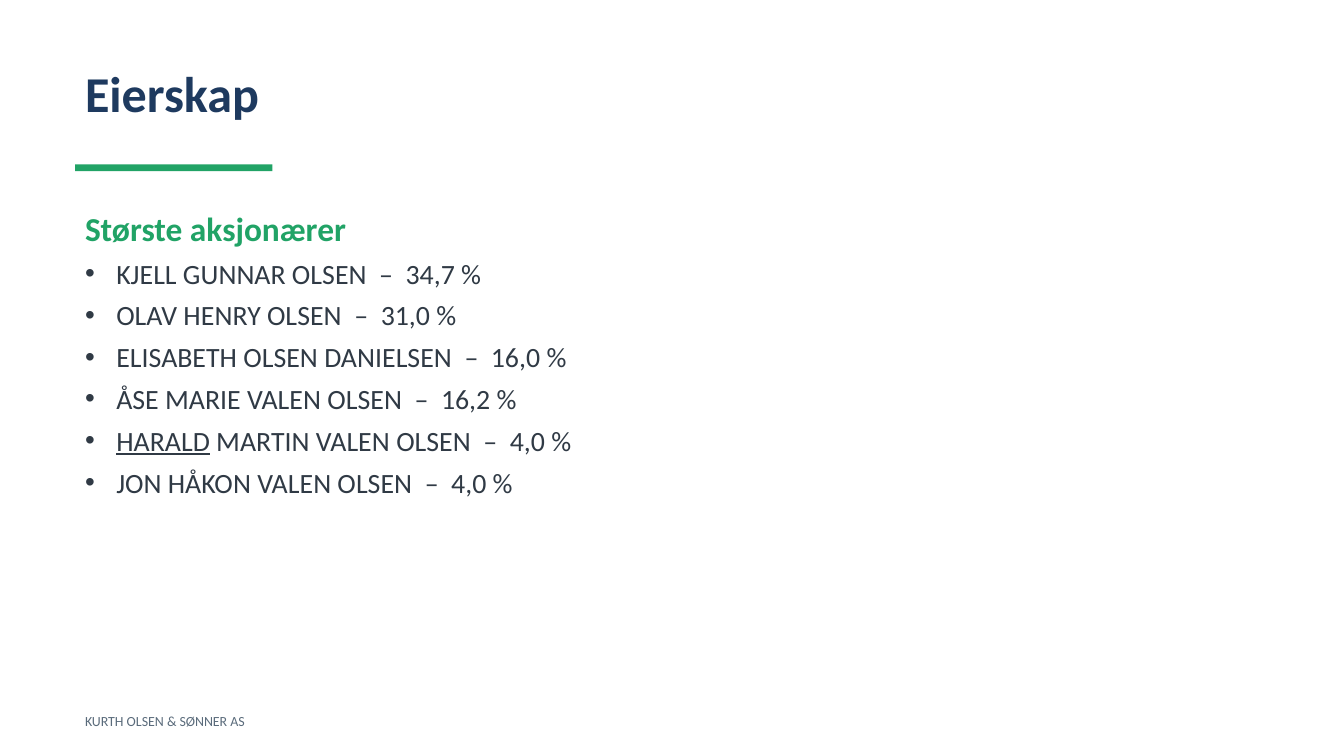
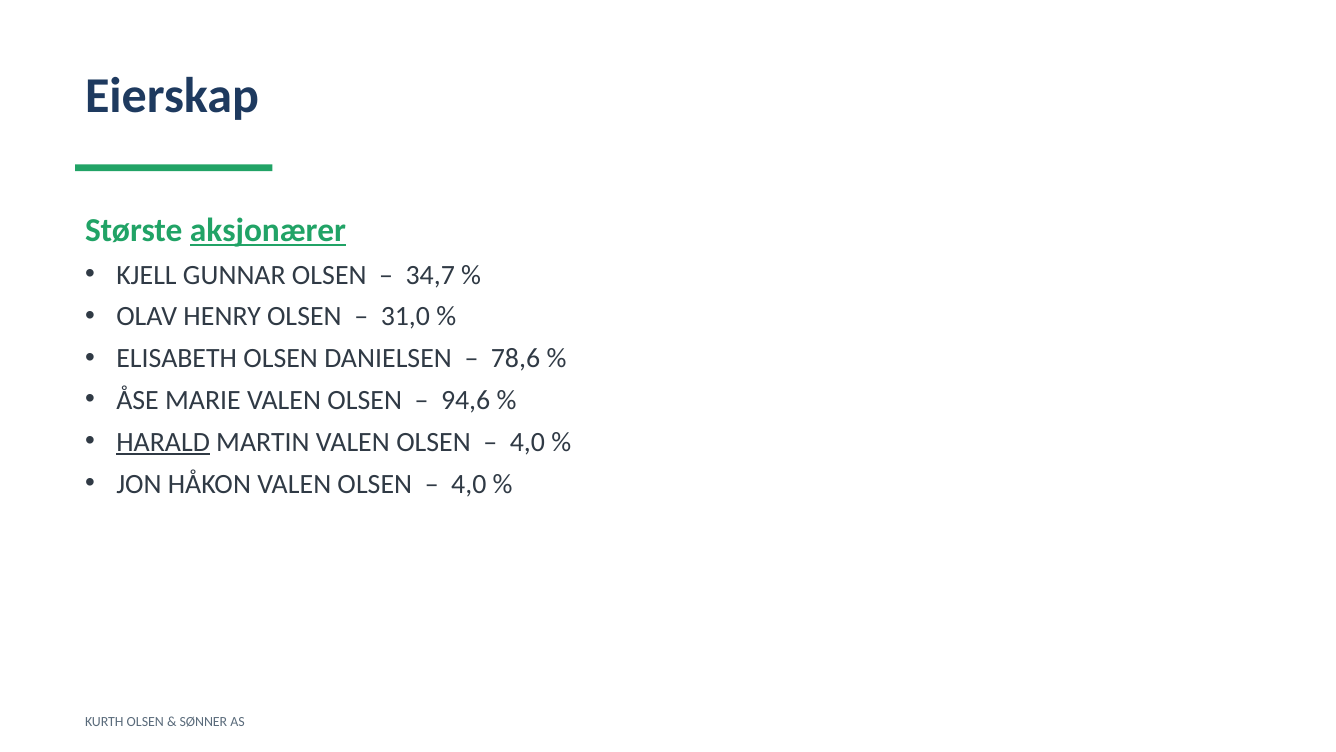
aksjonærer underline: none -> present
16,0: 16,0 -> 78,6
16,2: 16,2 -> 94,6
